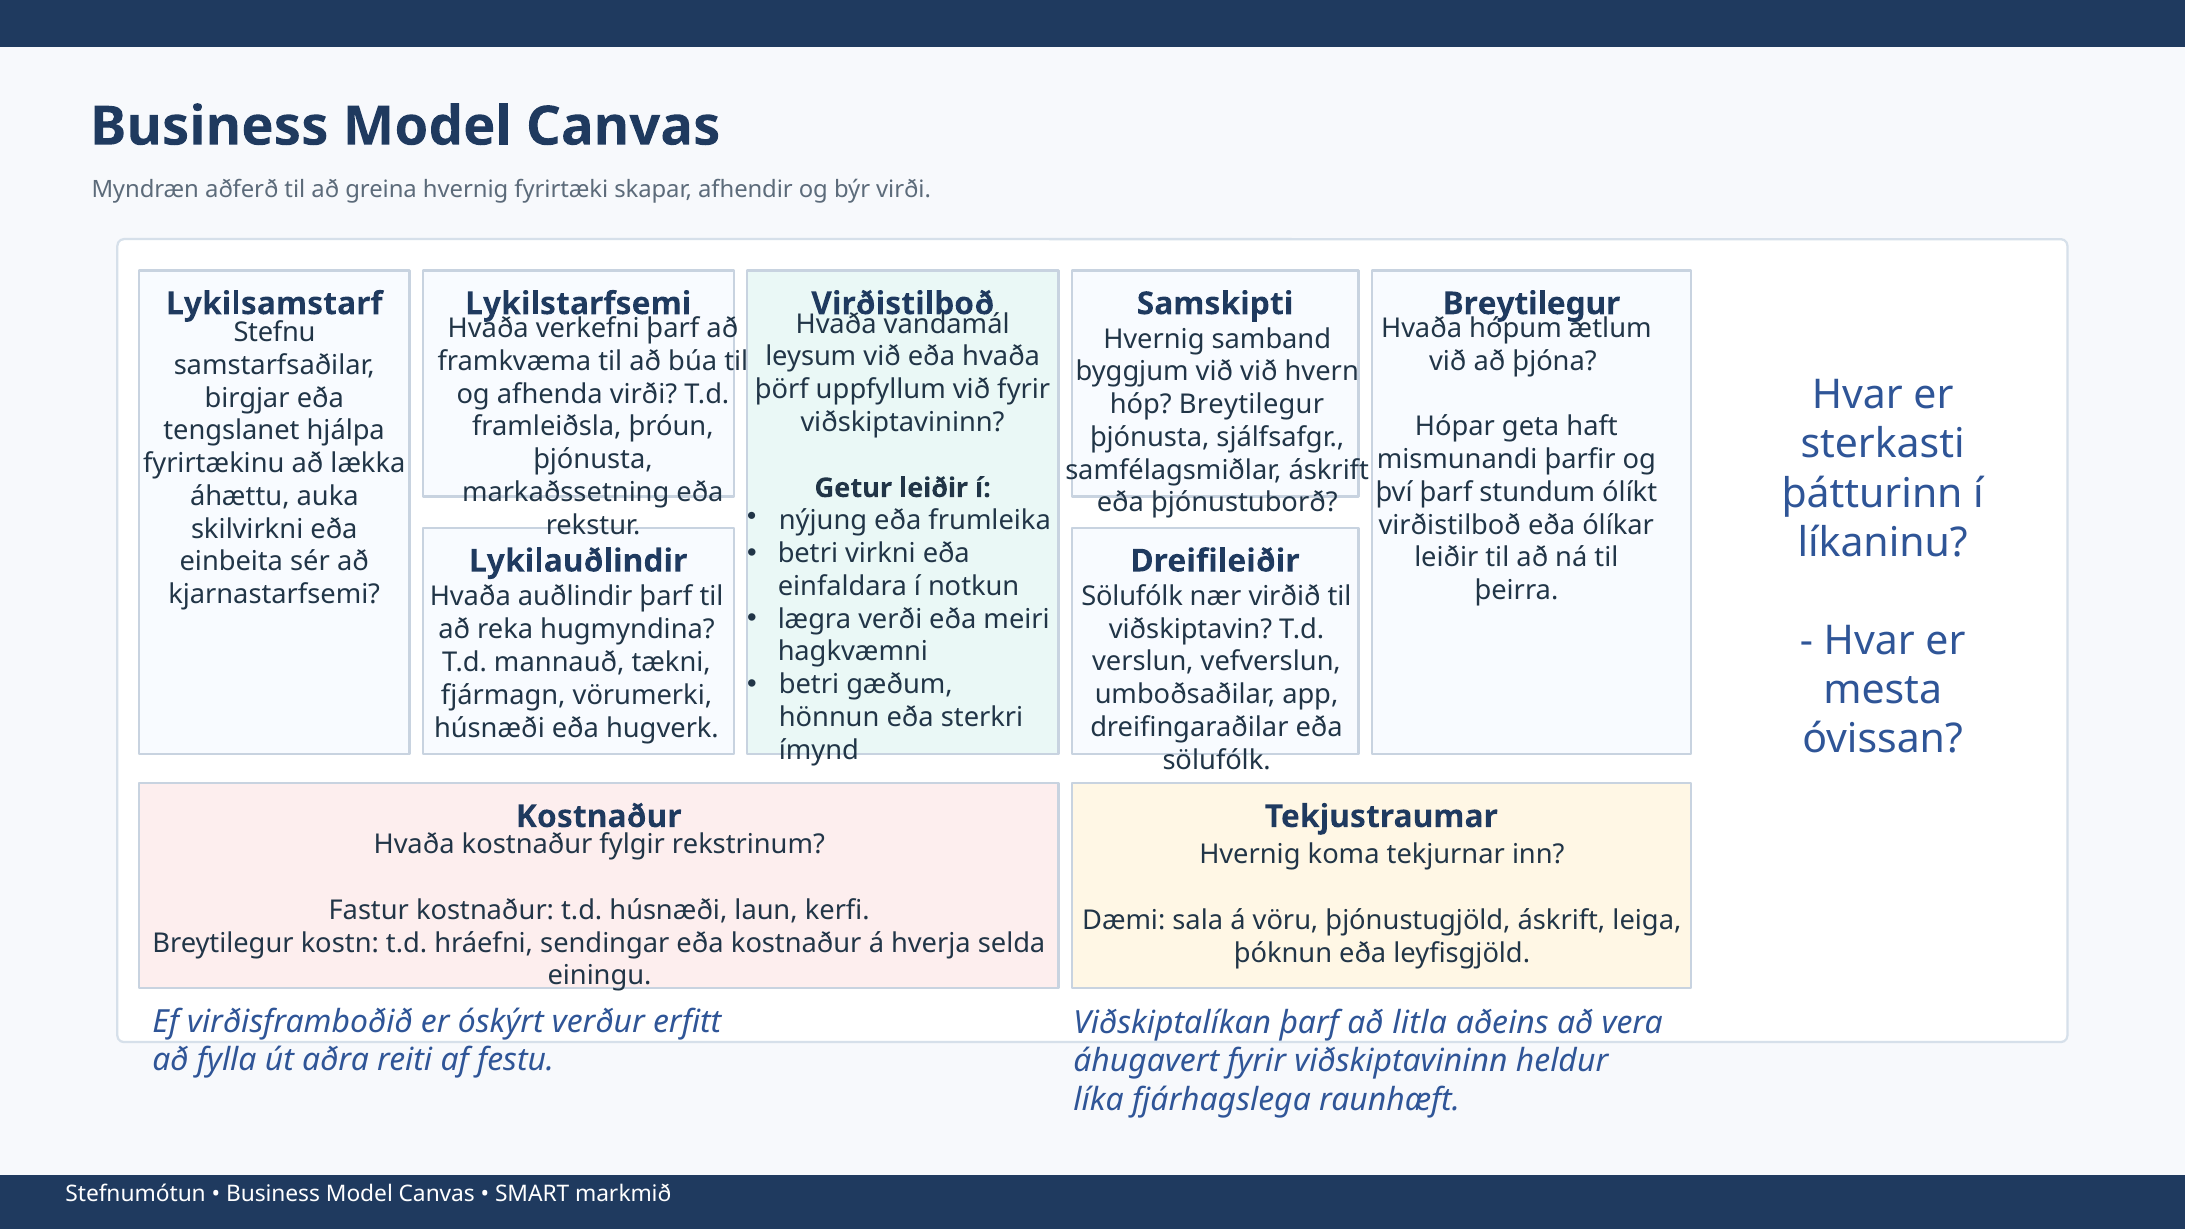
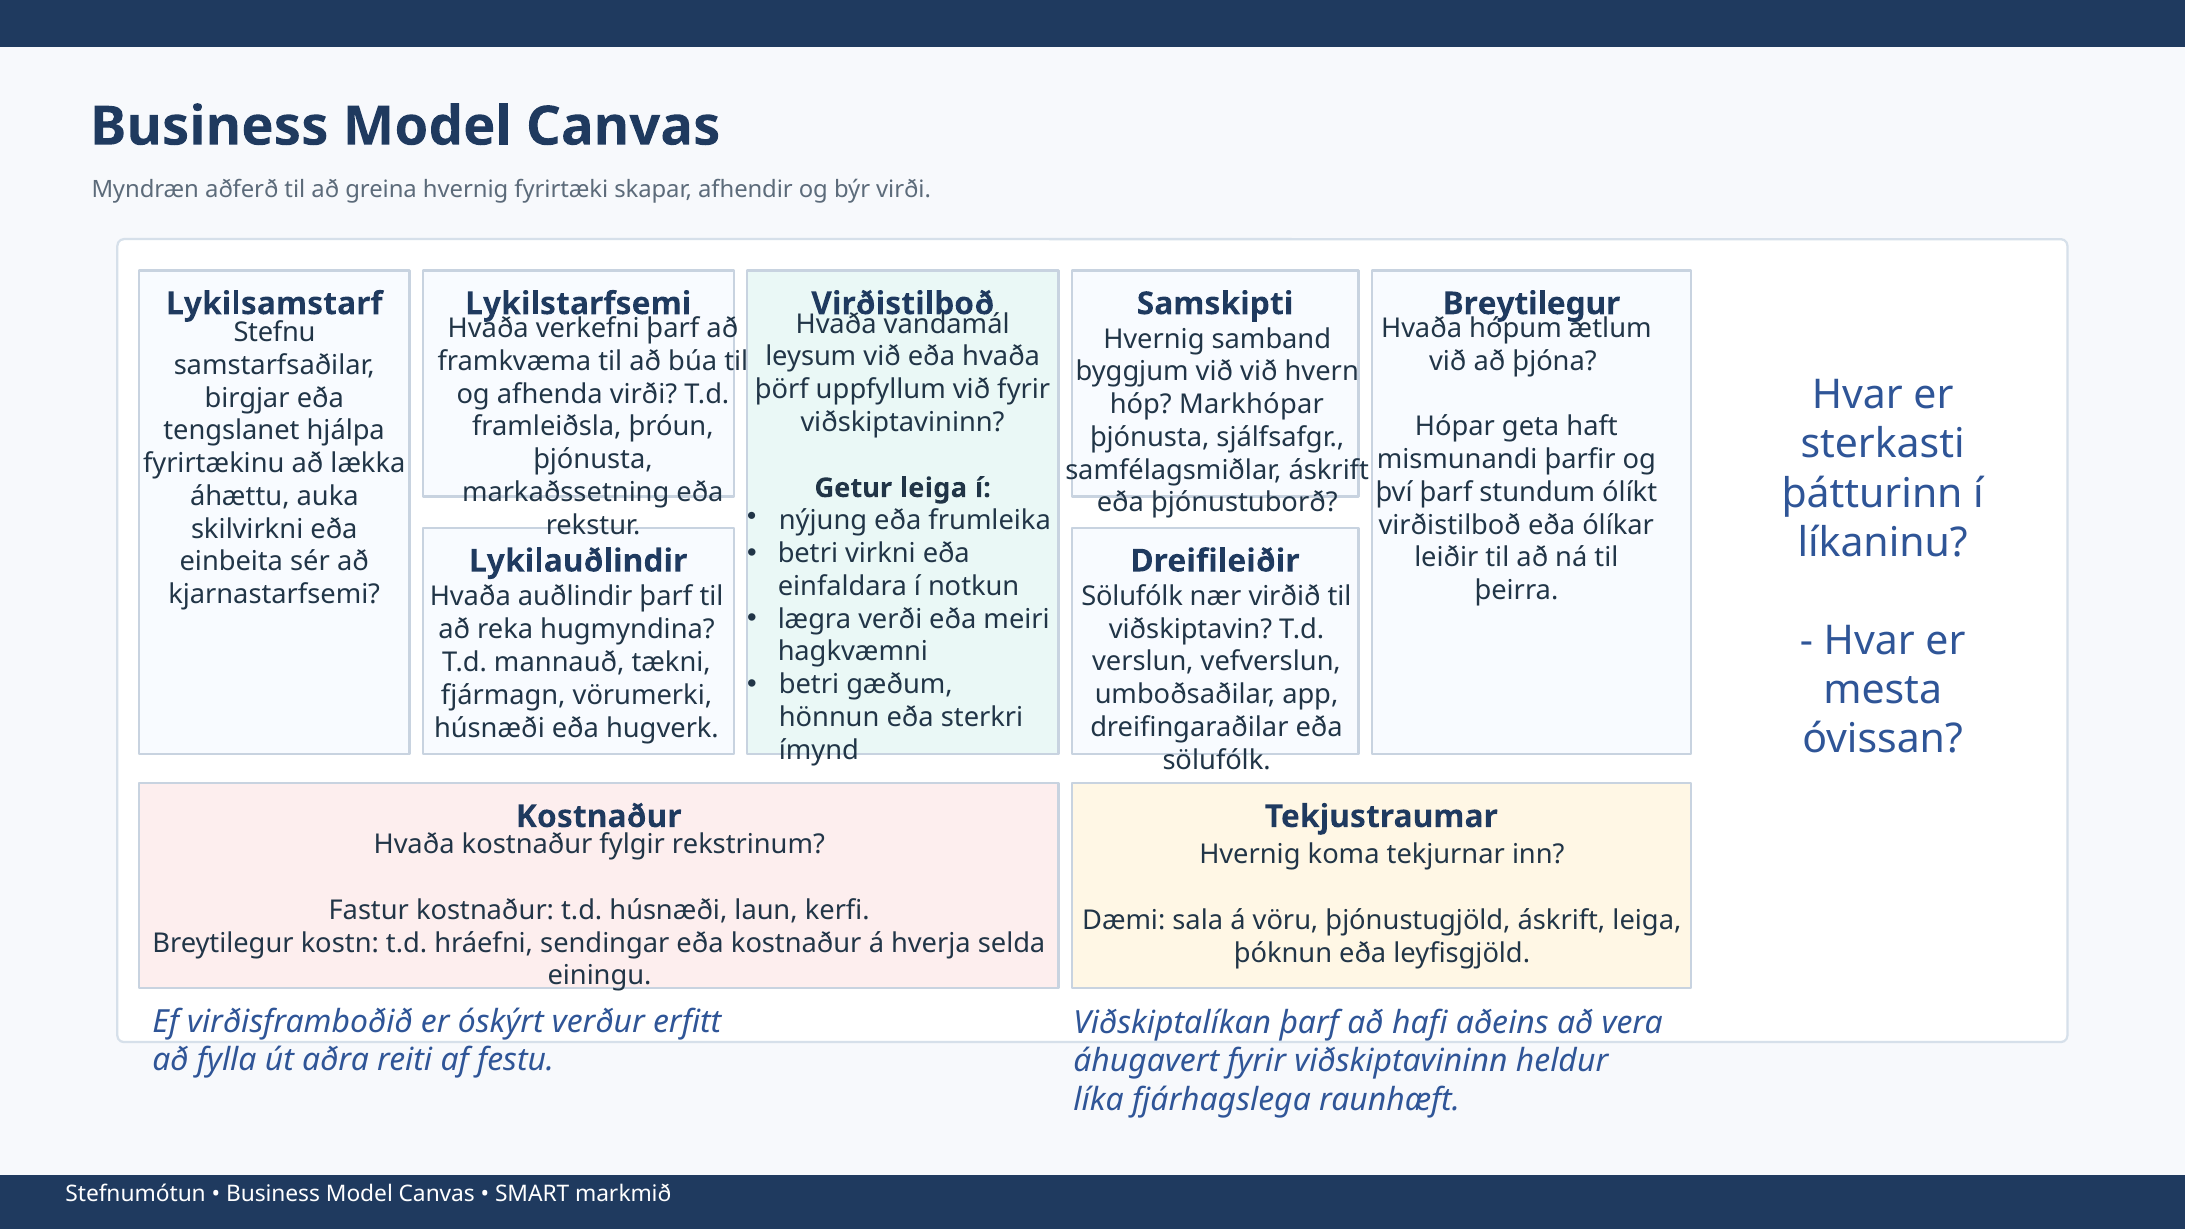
hóp Breytilegur: Breytilegur -> Markhópar
Getur leiðir: leiðir -> leiga
litla: litla -> hafi
